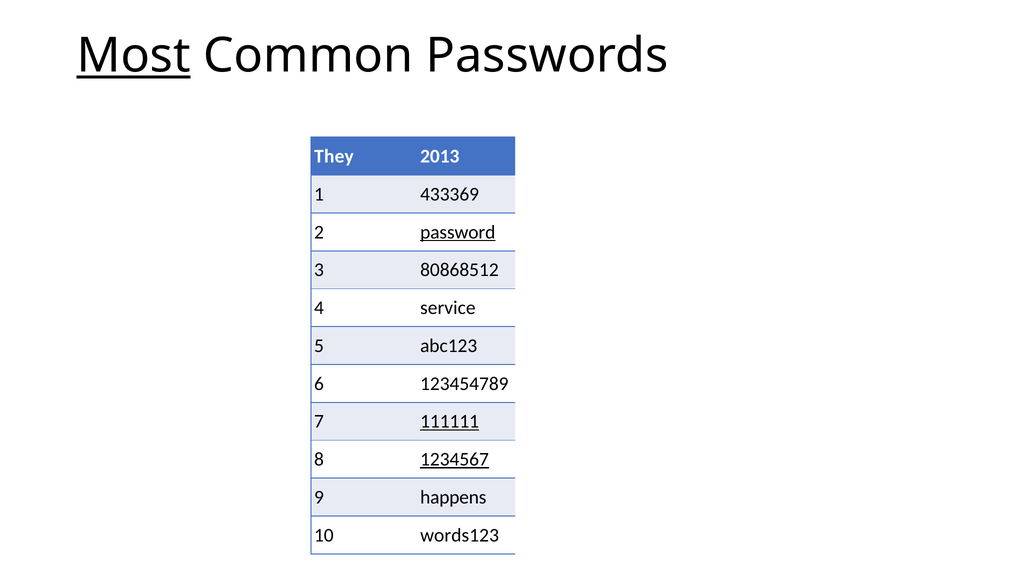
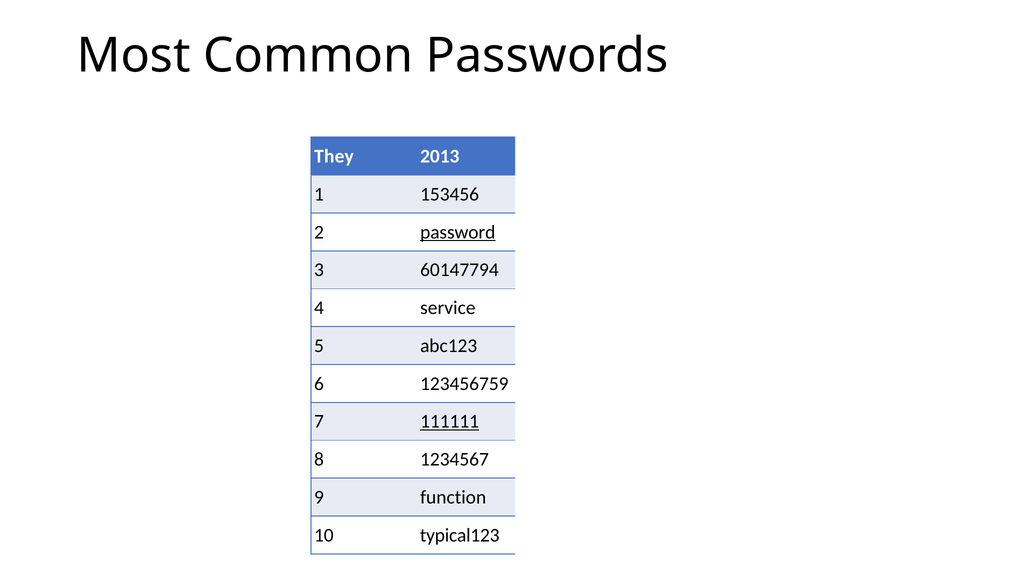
Most underline: present -> none
433369: 433369 -> 153456
80868512: 80868512 -> 60147794
123454789: 123454789 -> 123456759
1234567 underline: present -> none
happens: happens -> function
words123: words123 -> typical123
